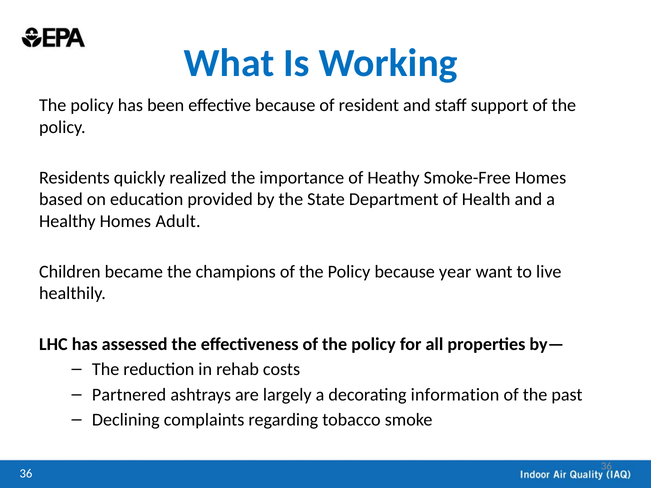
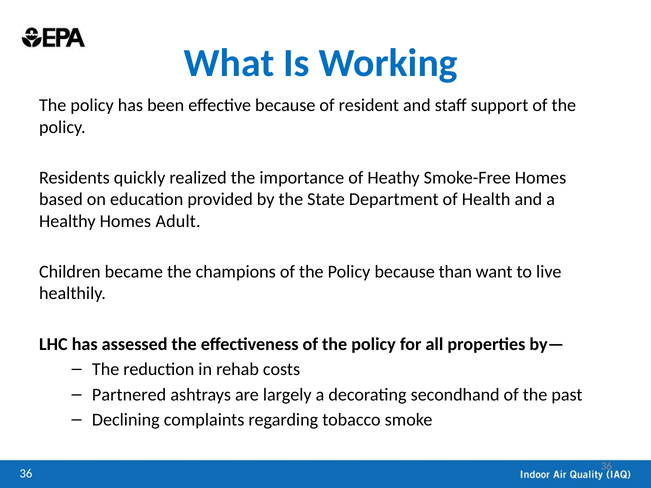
year: year -> than
information: information -> secondhand
